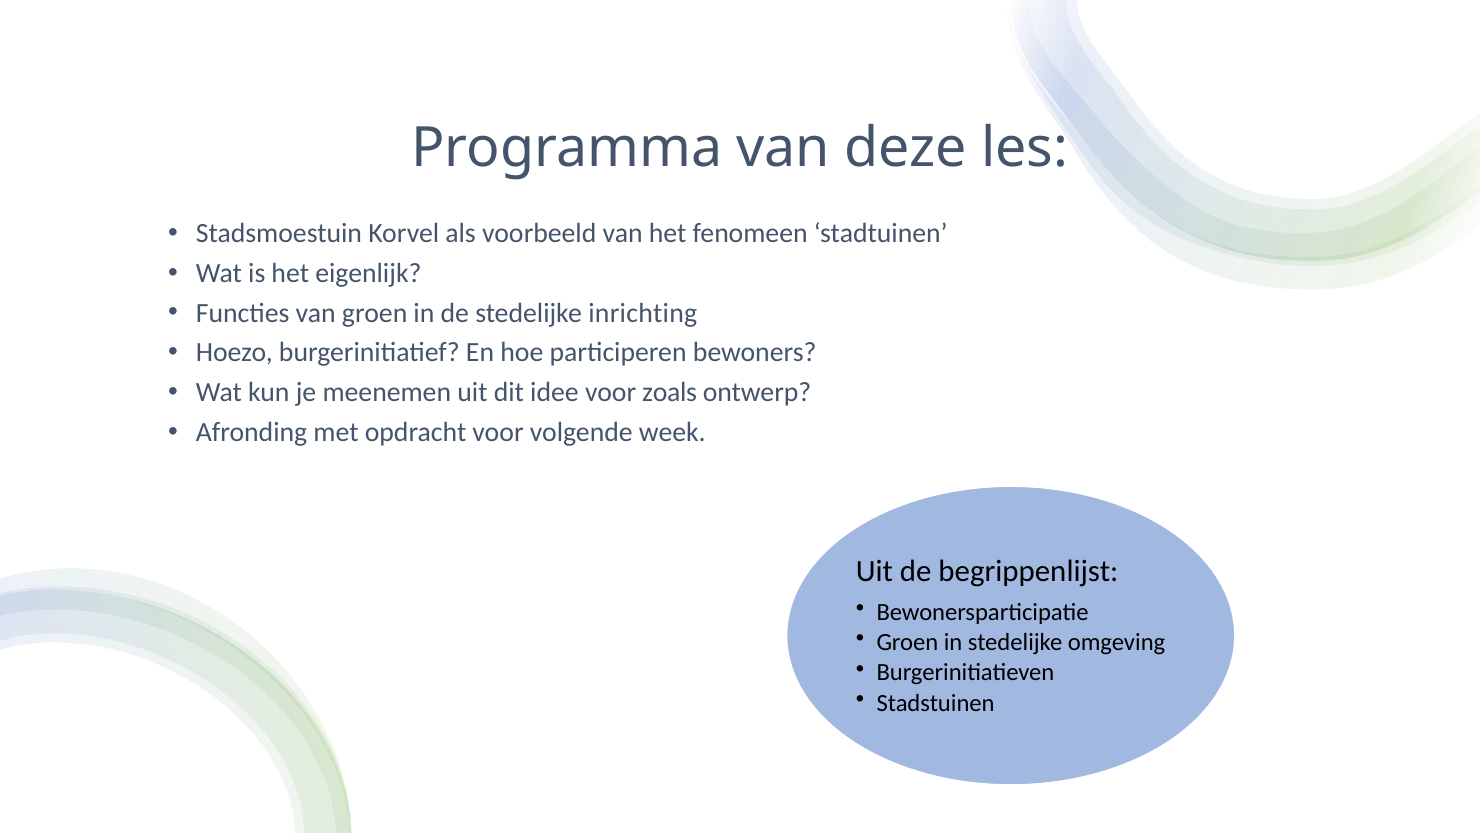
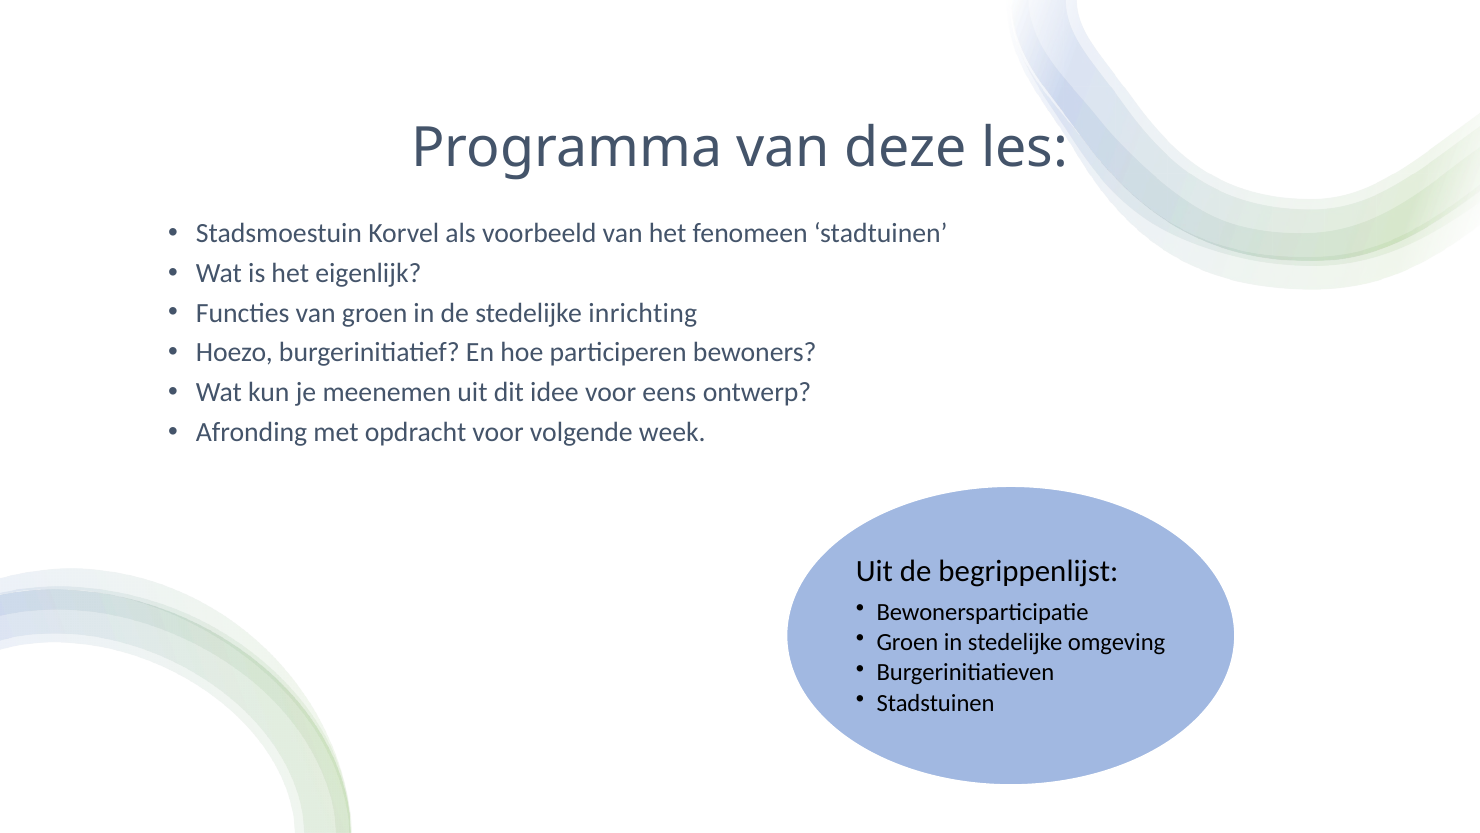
zoals: zoals -> eens
